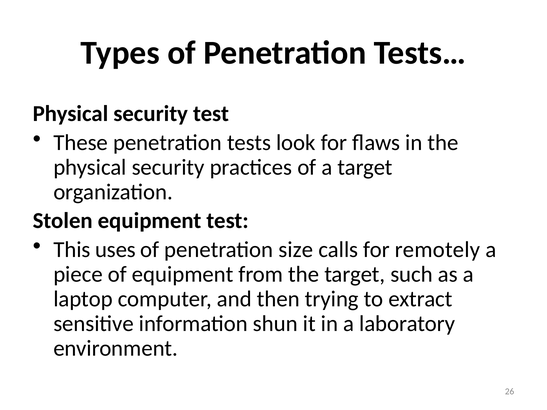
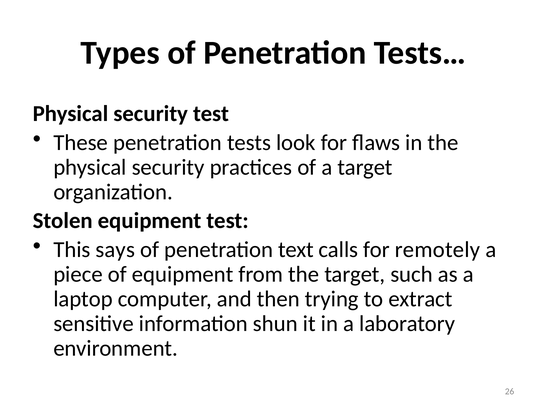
uses: uses -> says
size: size -> text
